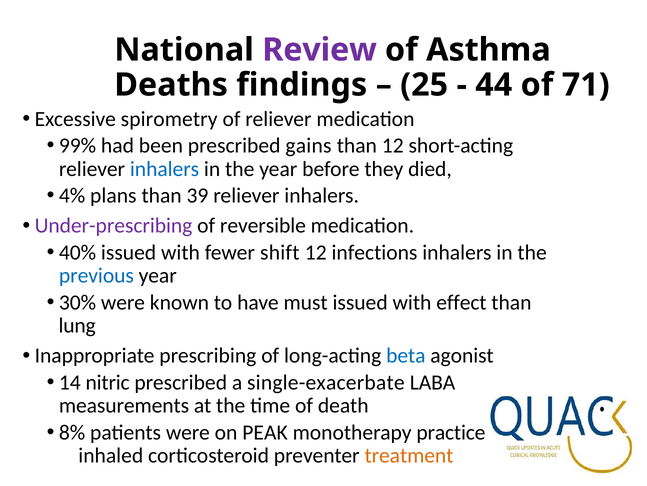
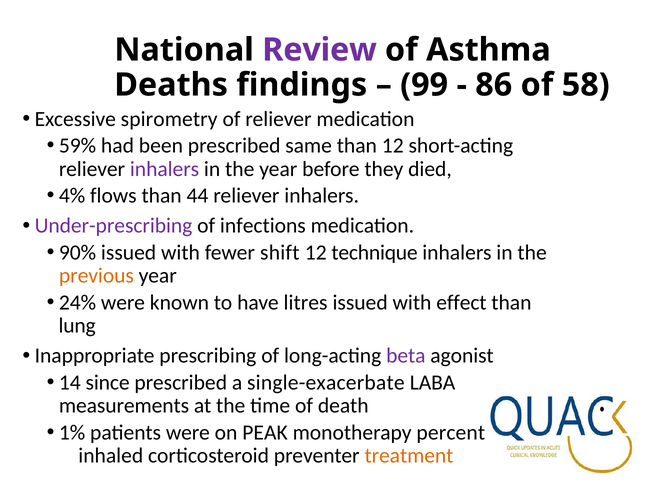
25: 25 -> 99
44: 44 -> 86
71: 71 -> 58
99%: 99% -> 59%
gains: gains -> same
inhalers at (165, 169) colour: blue -> purple
plans: plans -> flows
39: 39 -> 44
reversible: reversible -> infections
40%: 40% -> 90%
infections: infections -> technique
previous colour: blue -> orange
30%: 30% -> 24%
must: must -> litres
beta colour: blue -> purple
nitric: nitric -> since
8%: 8% -> 1%
practice: practice -> percent
